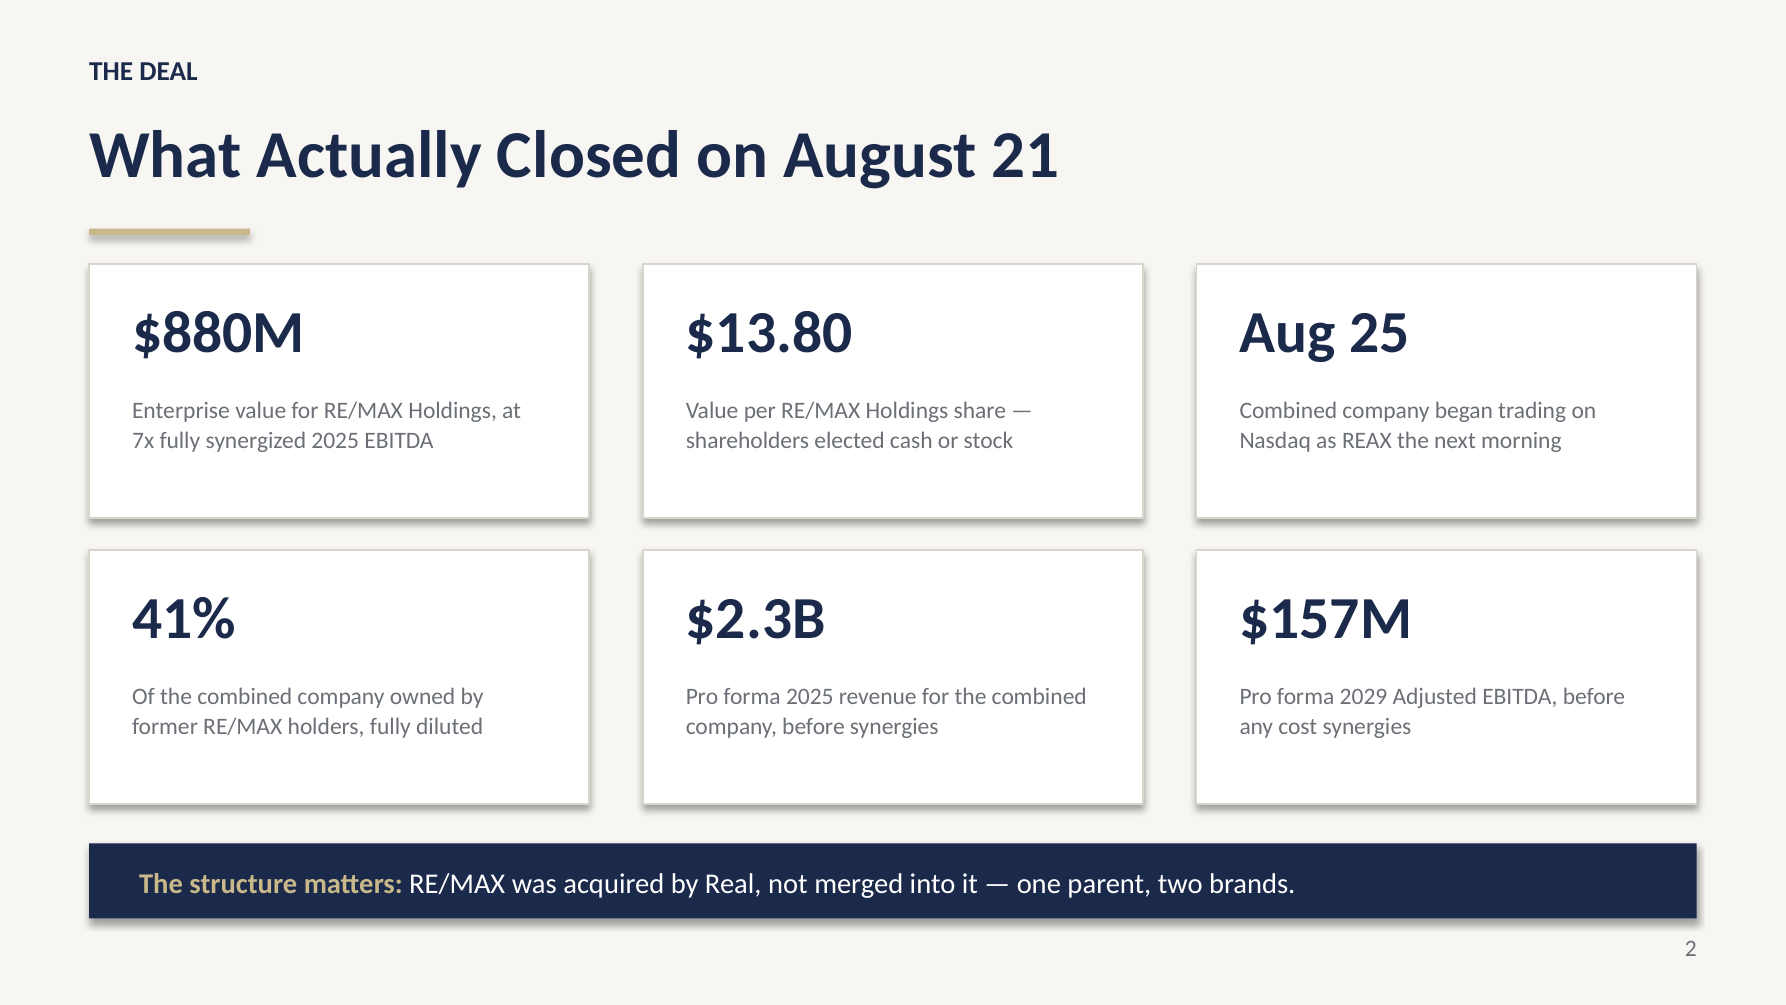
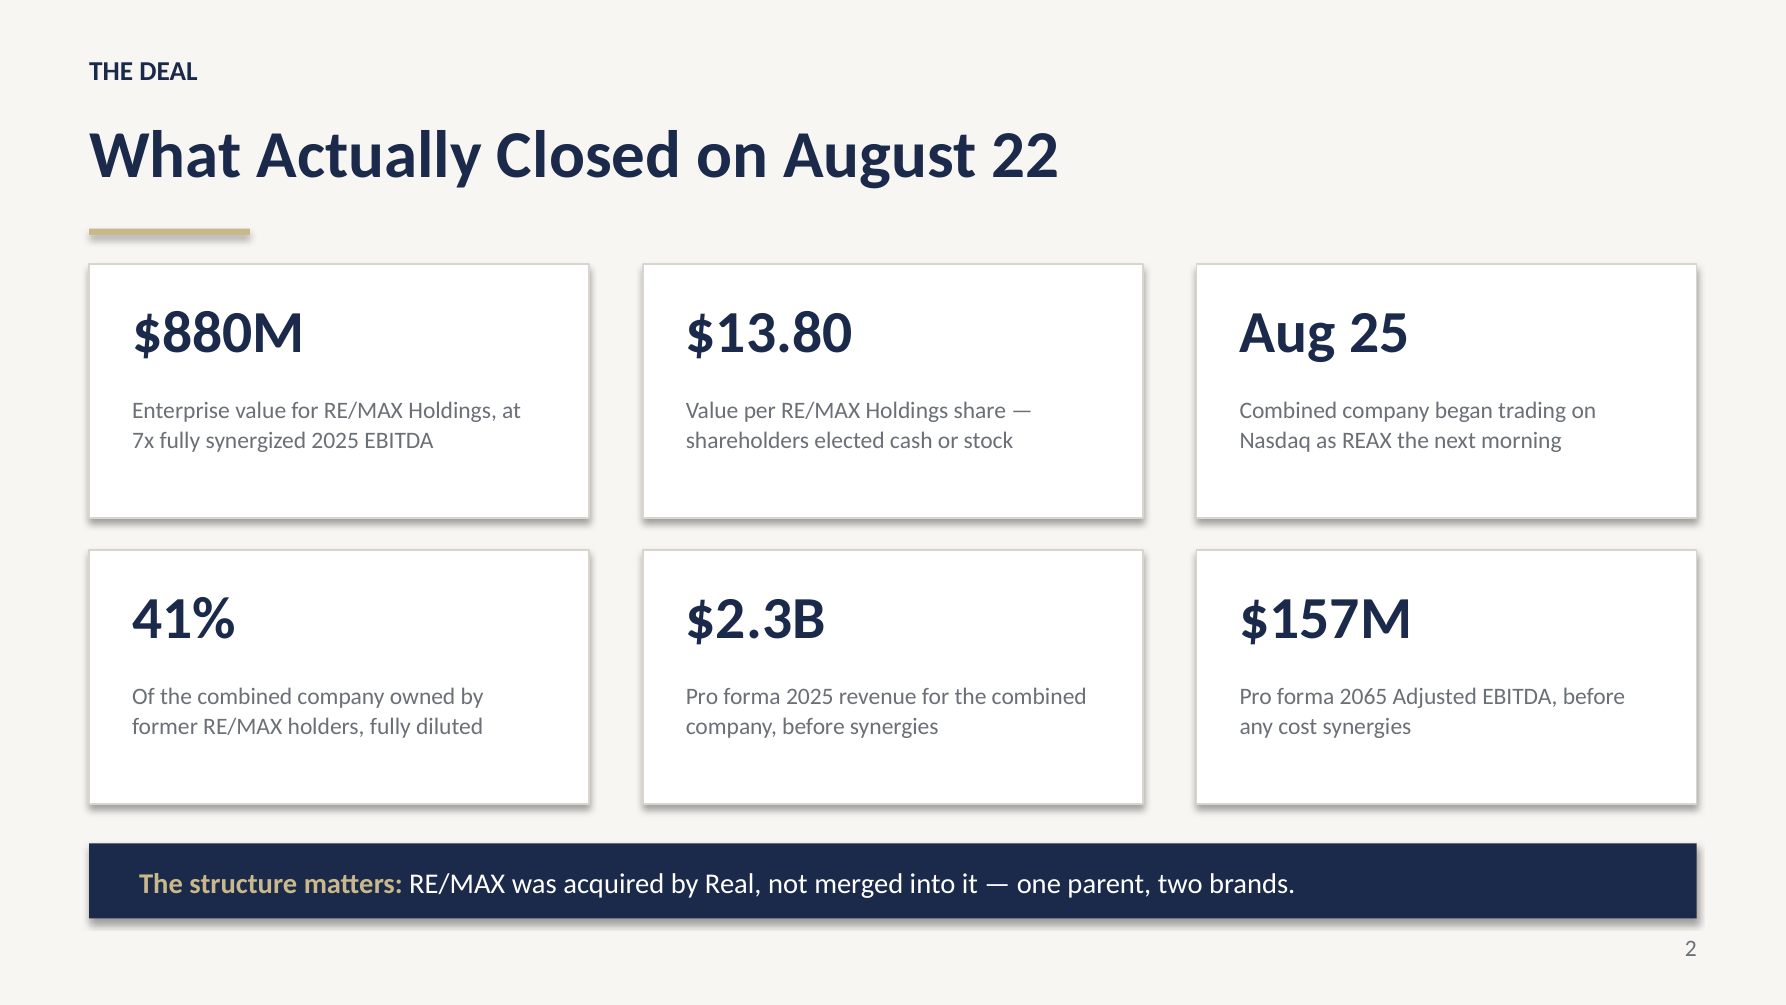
21: 21 -> 22
2029: 2029 -> 2065
